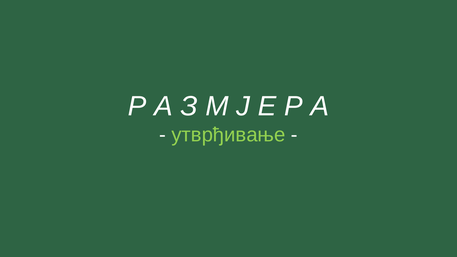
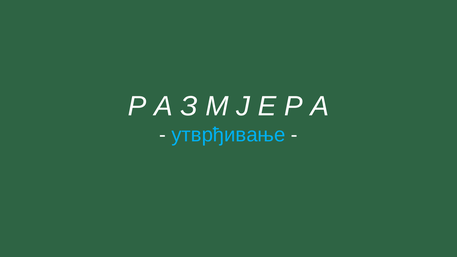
утврђивање colour: light green -> light blue
